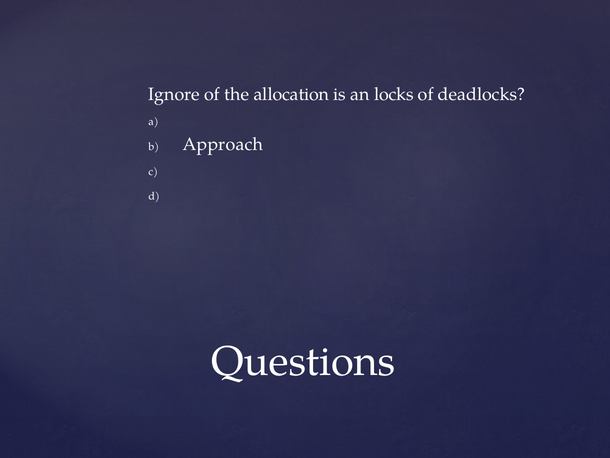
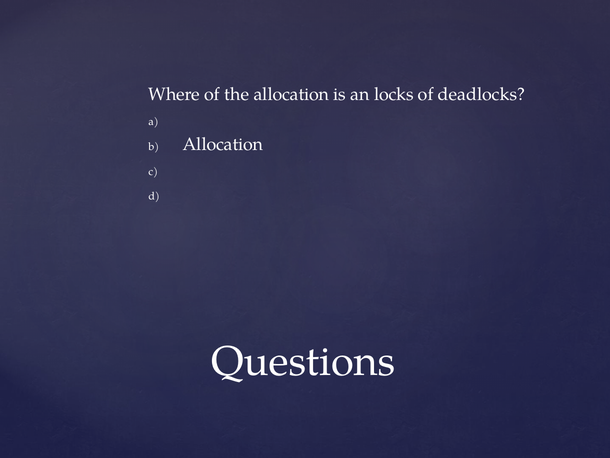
Ignore: Ignore -> Where
Approach at (223, 144): Approach -> Allocation
